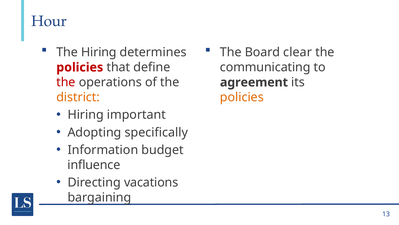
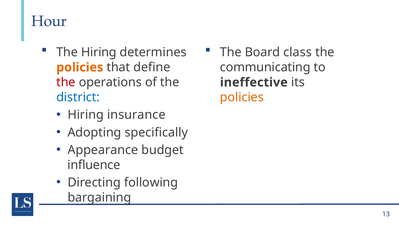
clear: clear -> class
policies at (80, 67) colour: red -> orange
agreement: agreement -> ineffective
district colour: orange -> blue
important: important -> insurance
Information: Information -> Appearance
vacations: vacations -> following
